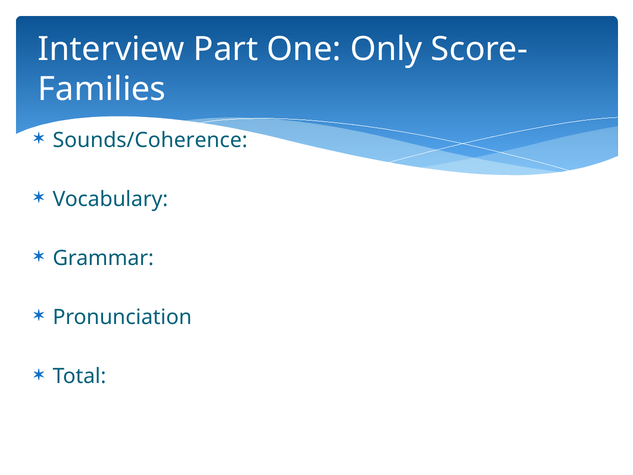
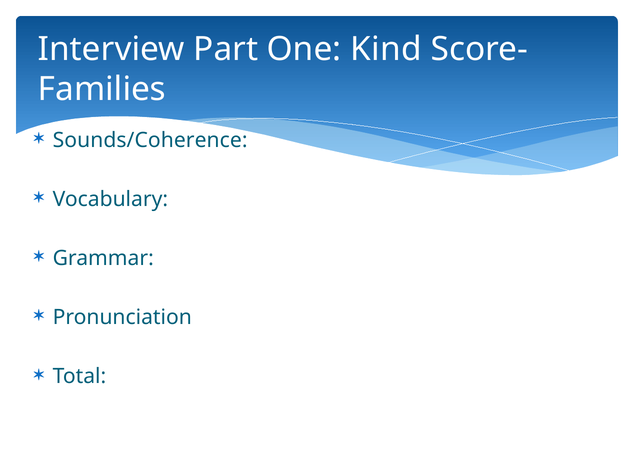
Only: Only -> Kind
